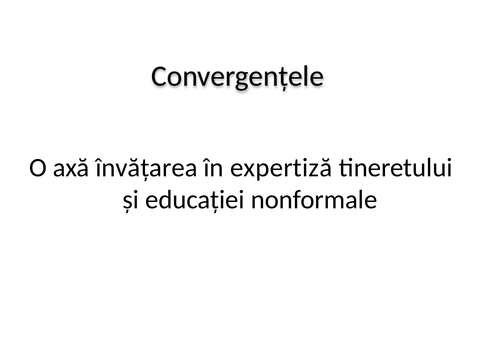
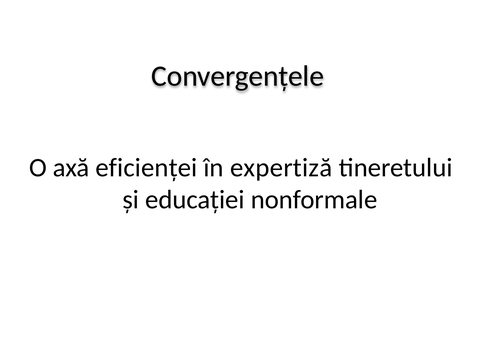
învățarea: învățarea -> eficienței
